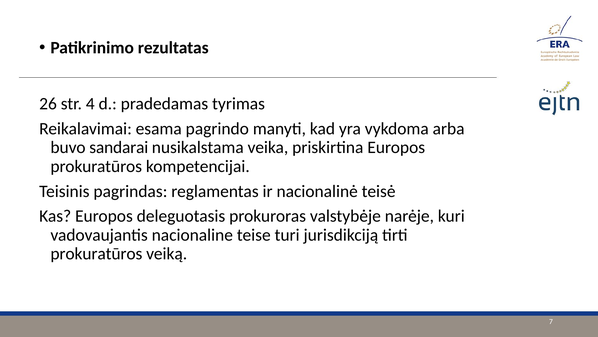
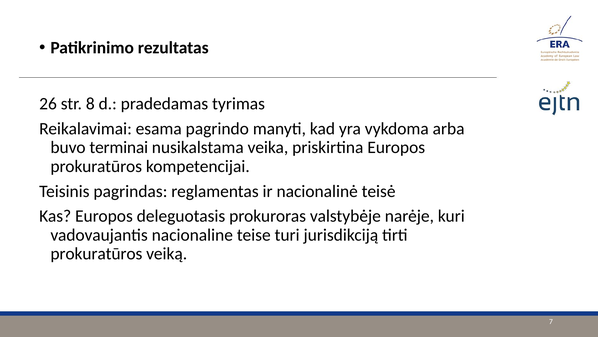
4: 4 -> 8
sandarai: sandarai -> terminai
